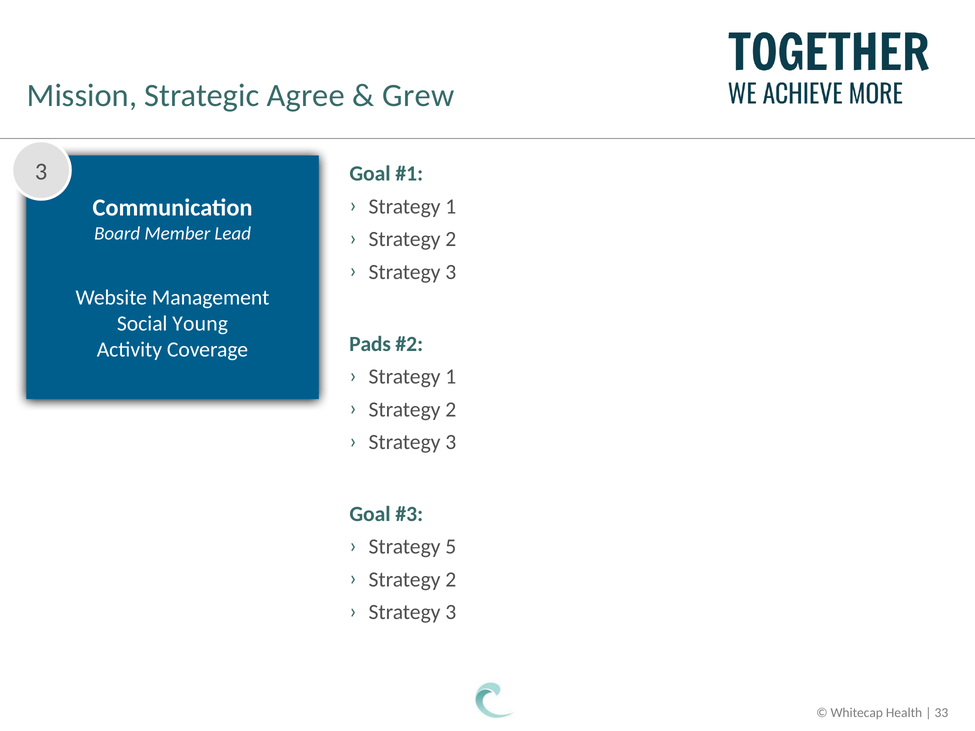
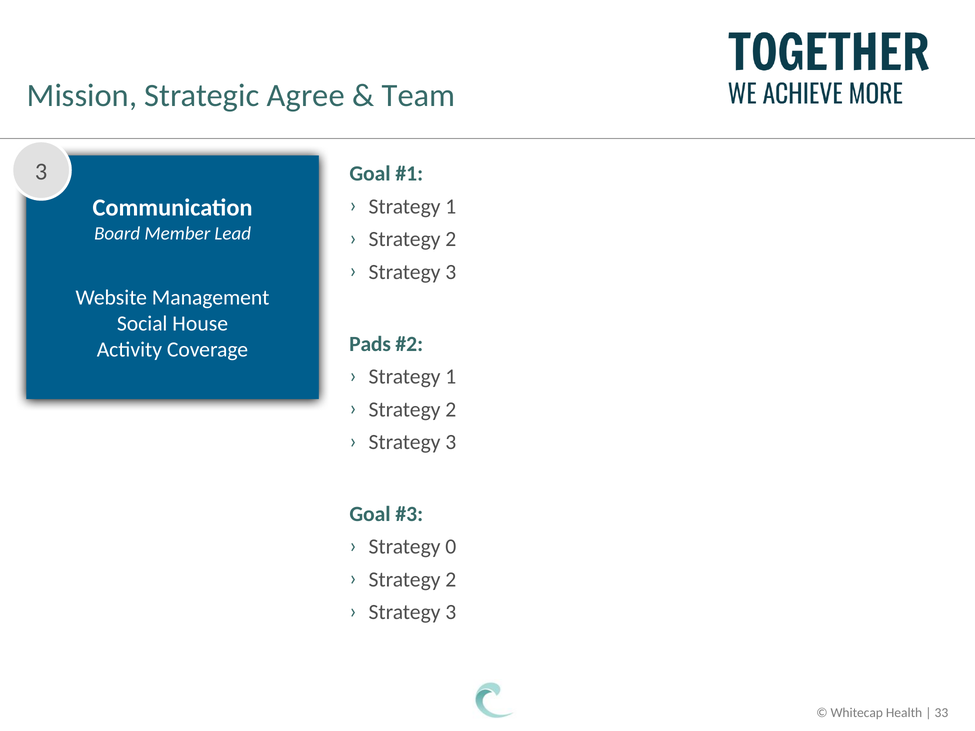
Grew: Grew -> Team
Young: Young -> House
5: 5 -> 0
